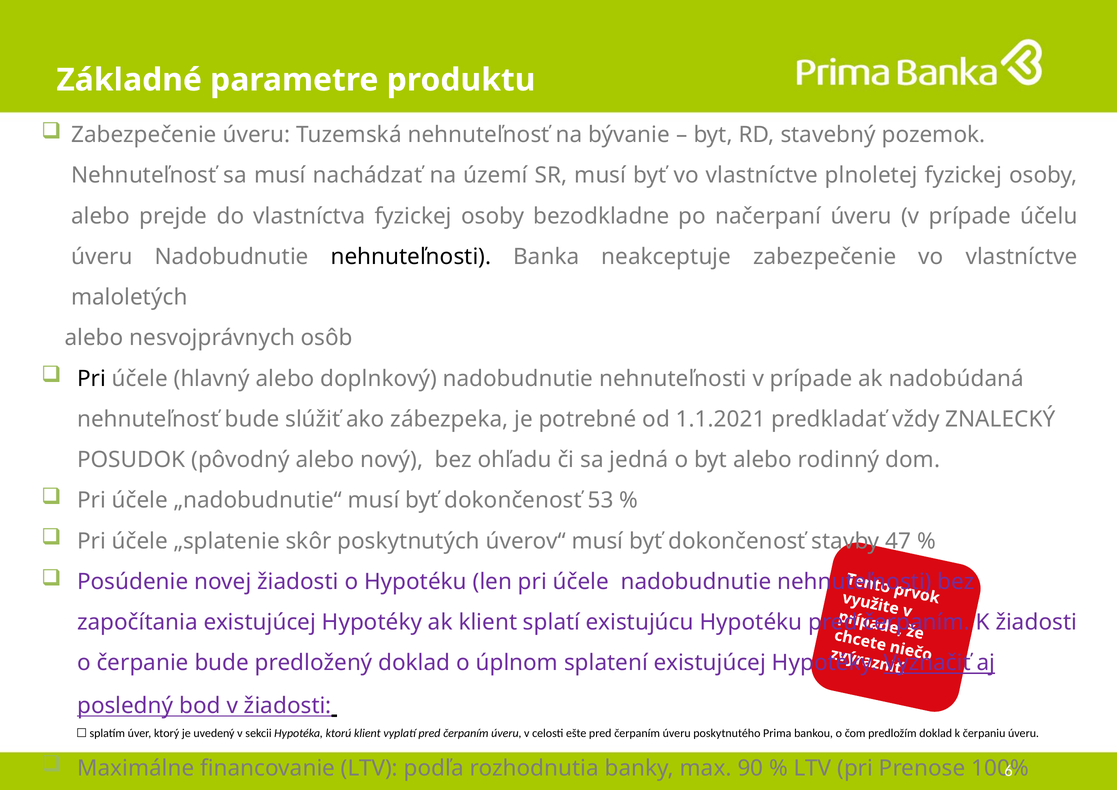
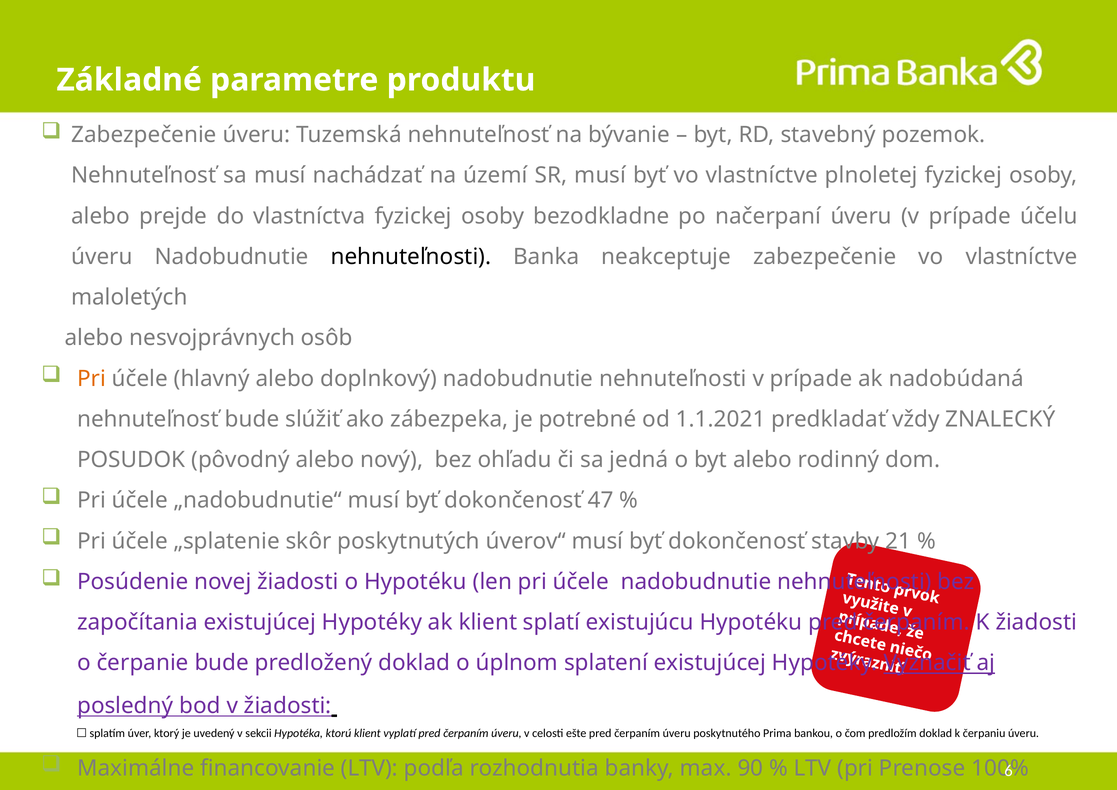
Pri at (92, 379) colour: black -> orange
53: 53 -> 47
47: 47 -> 21
